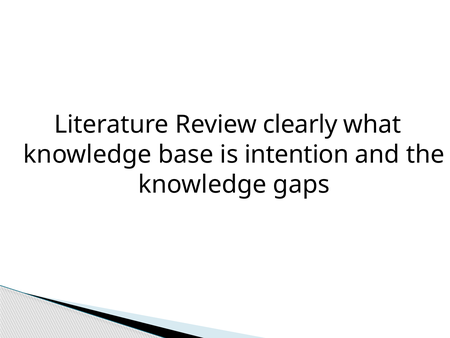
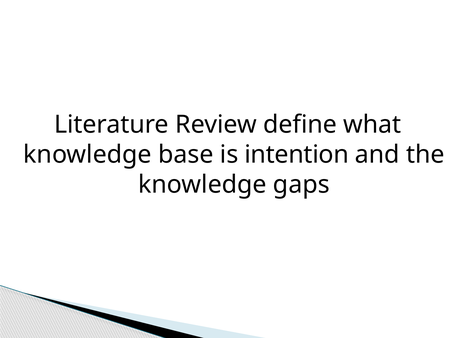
clearly: clearly -> define
